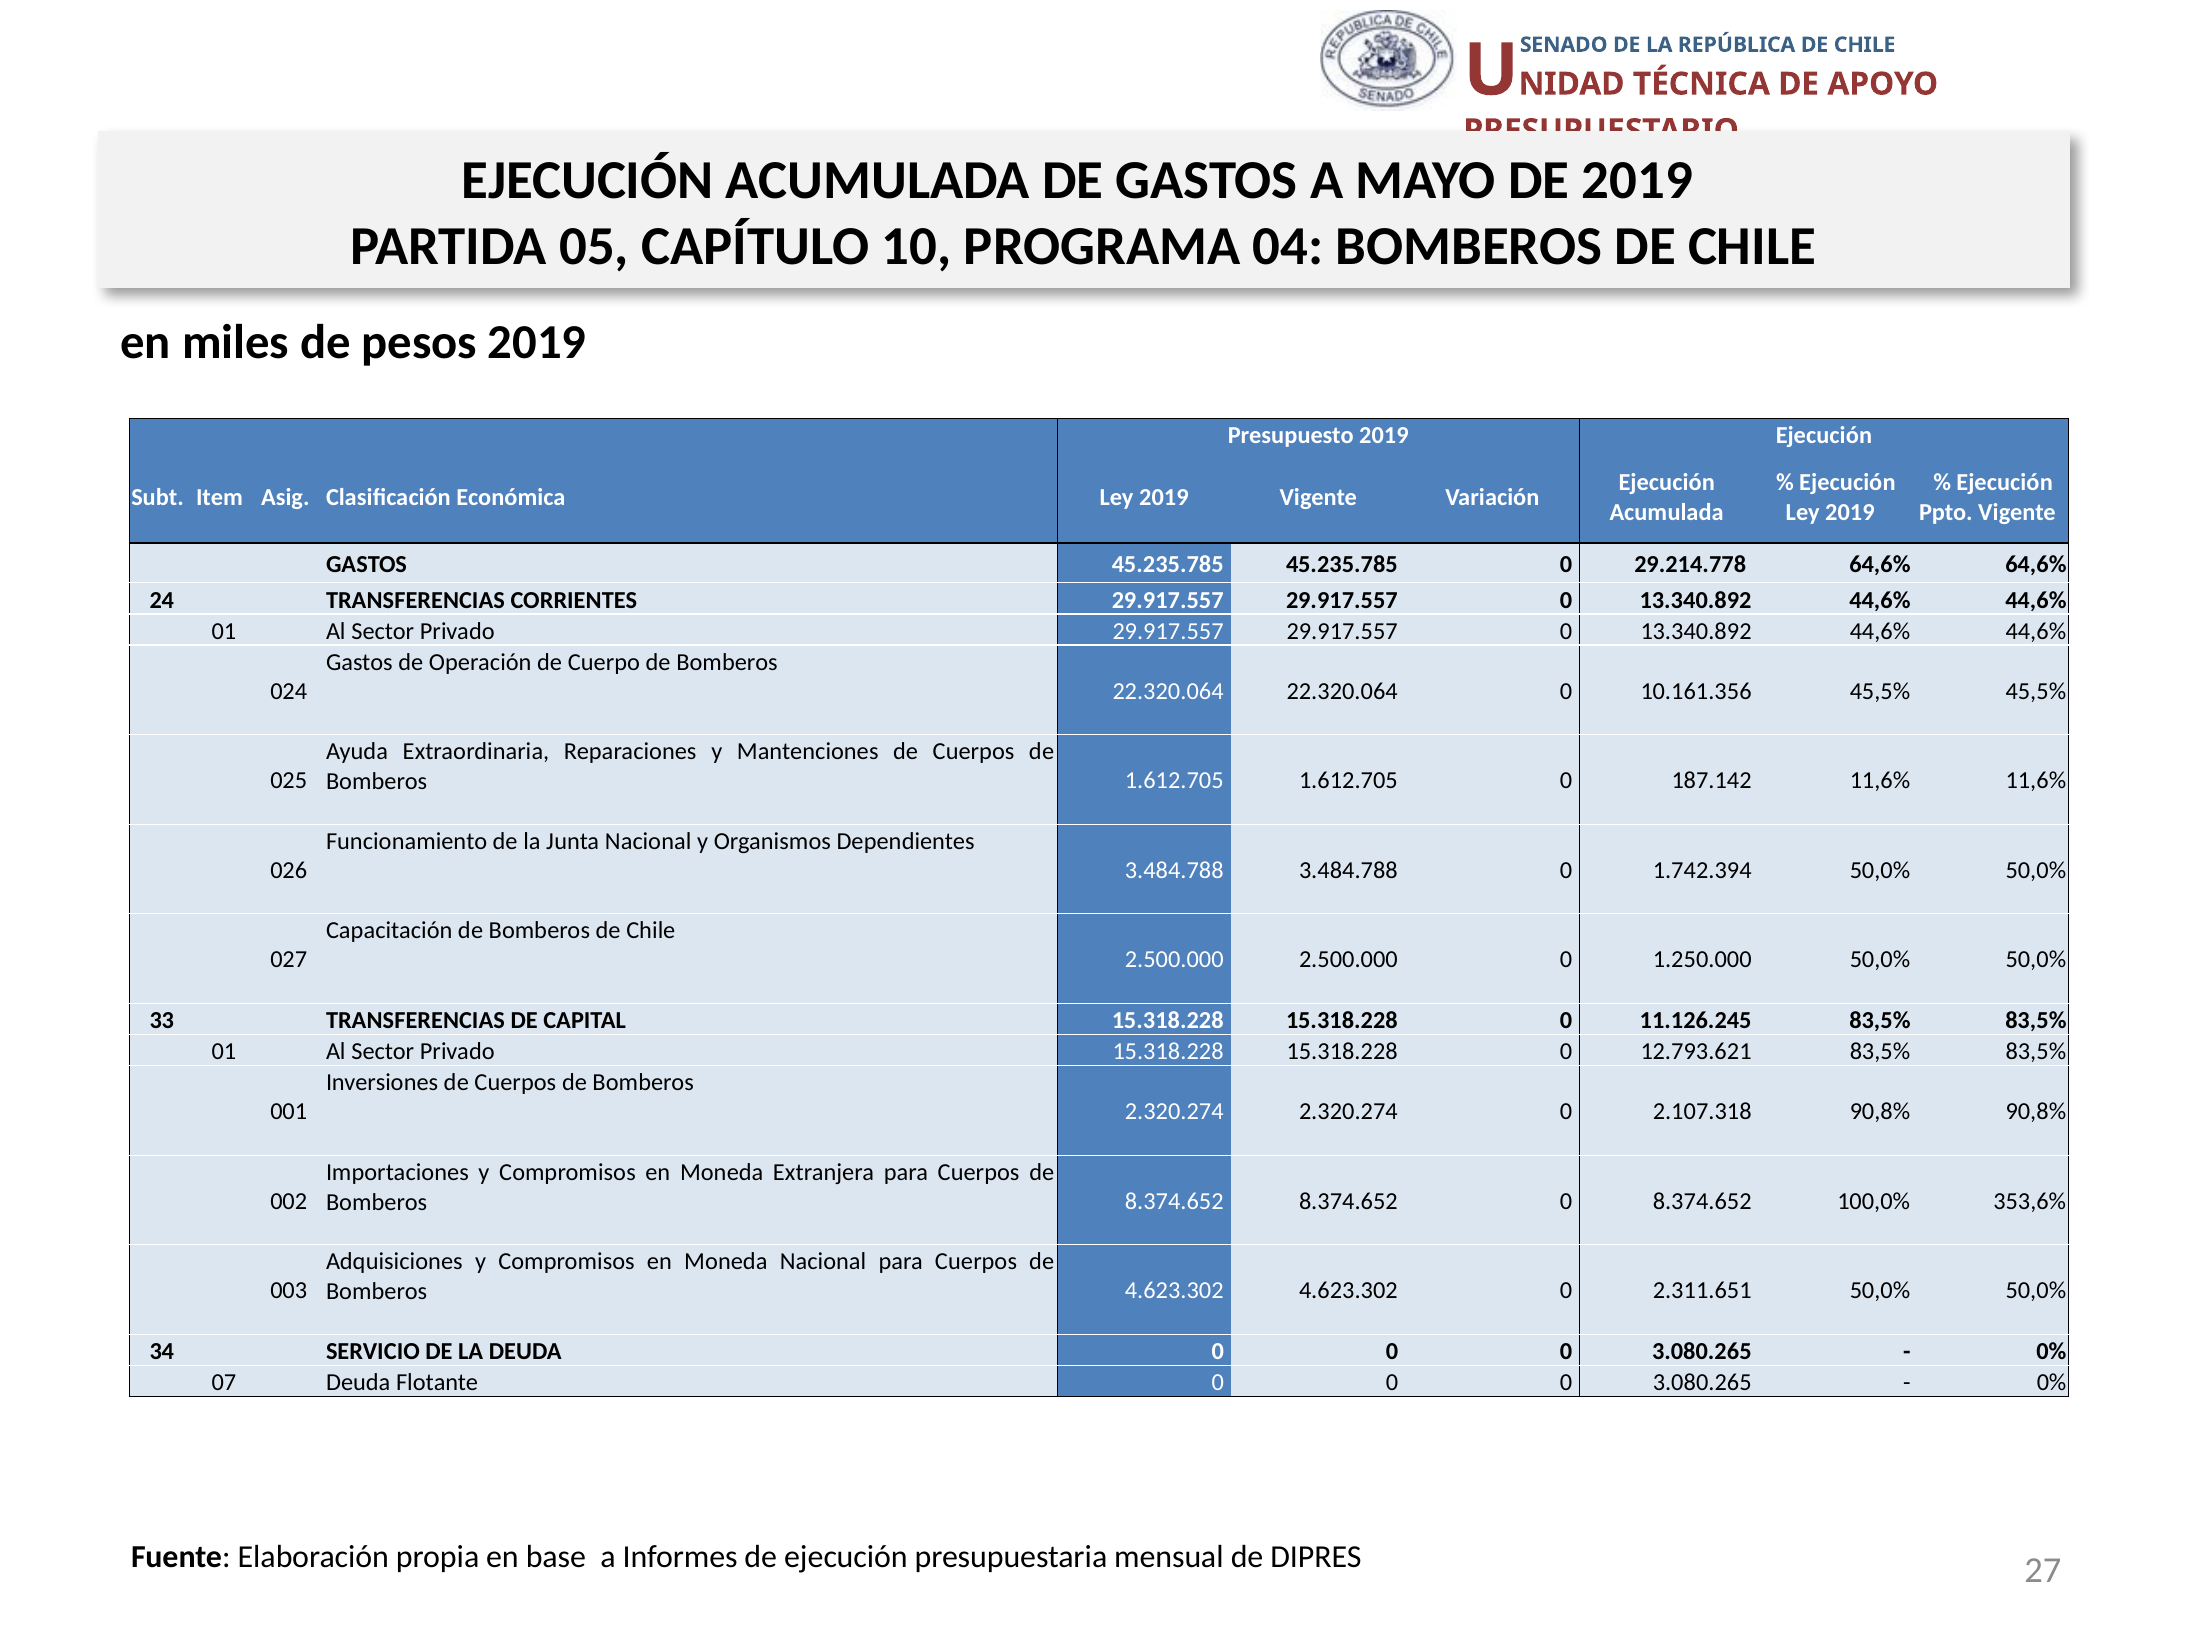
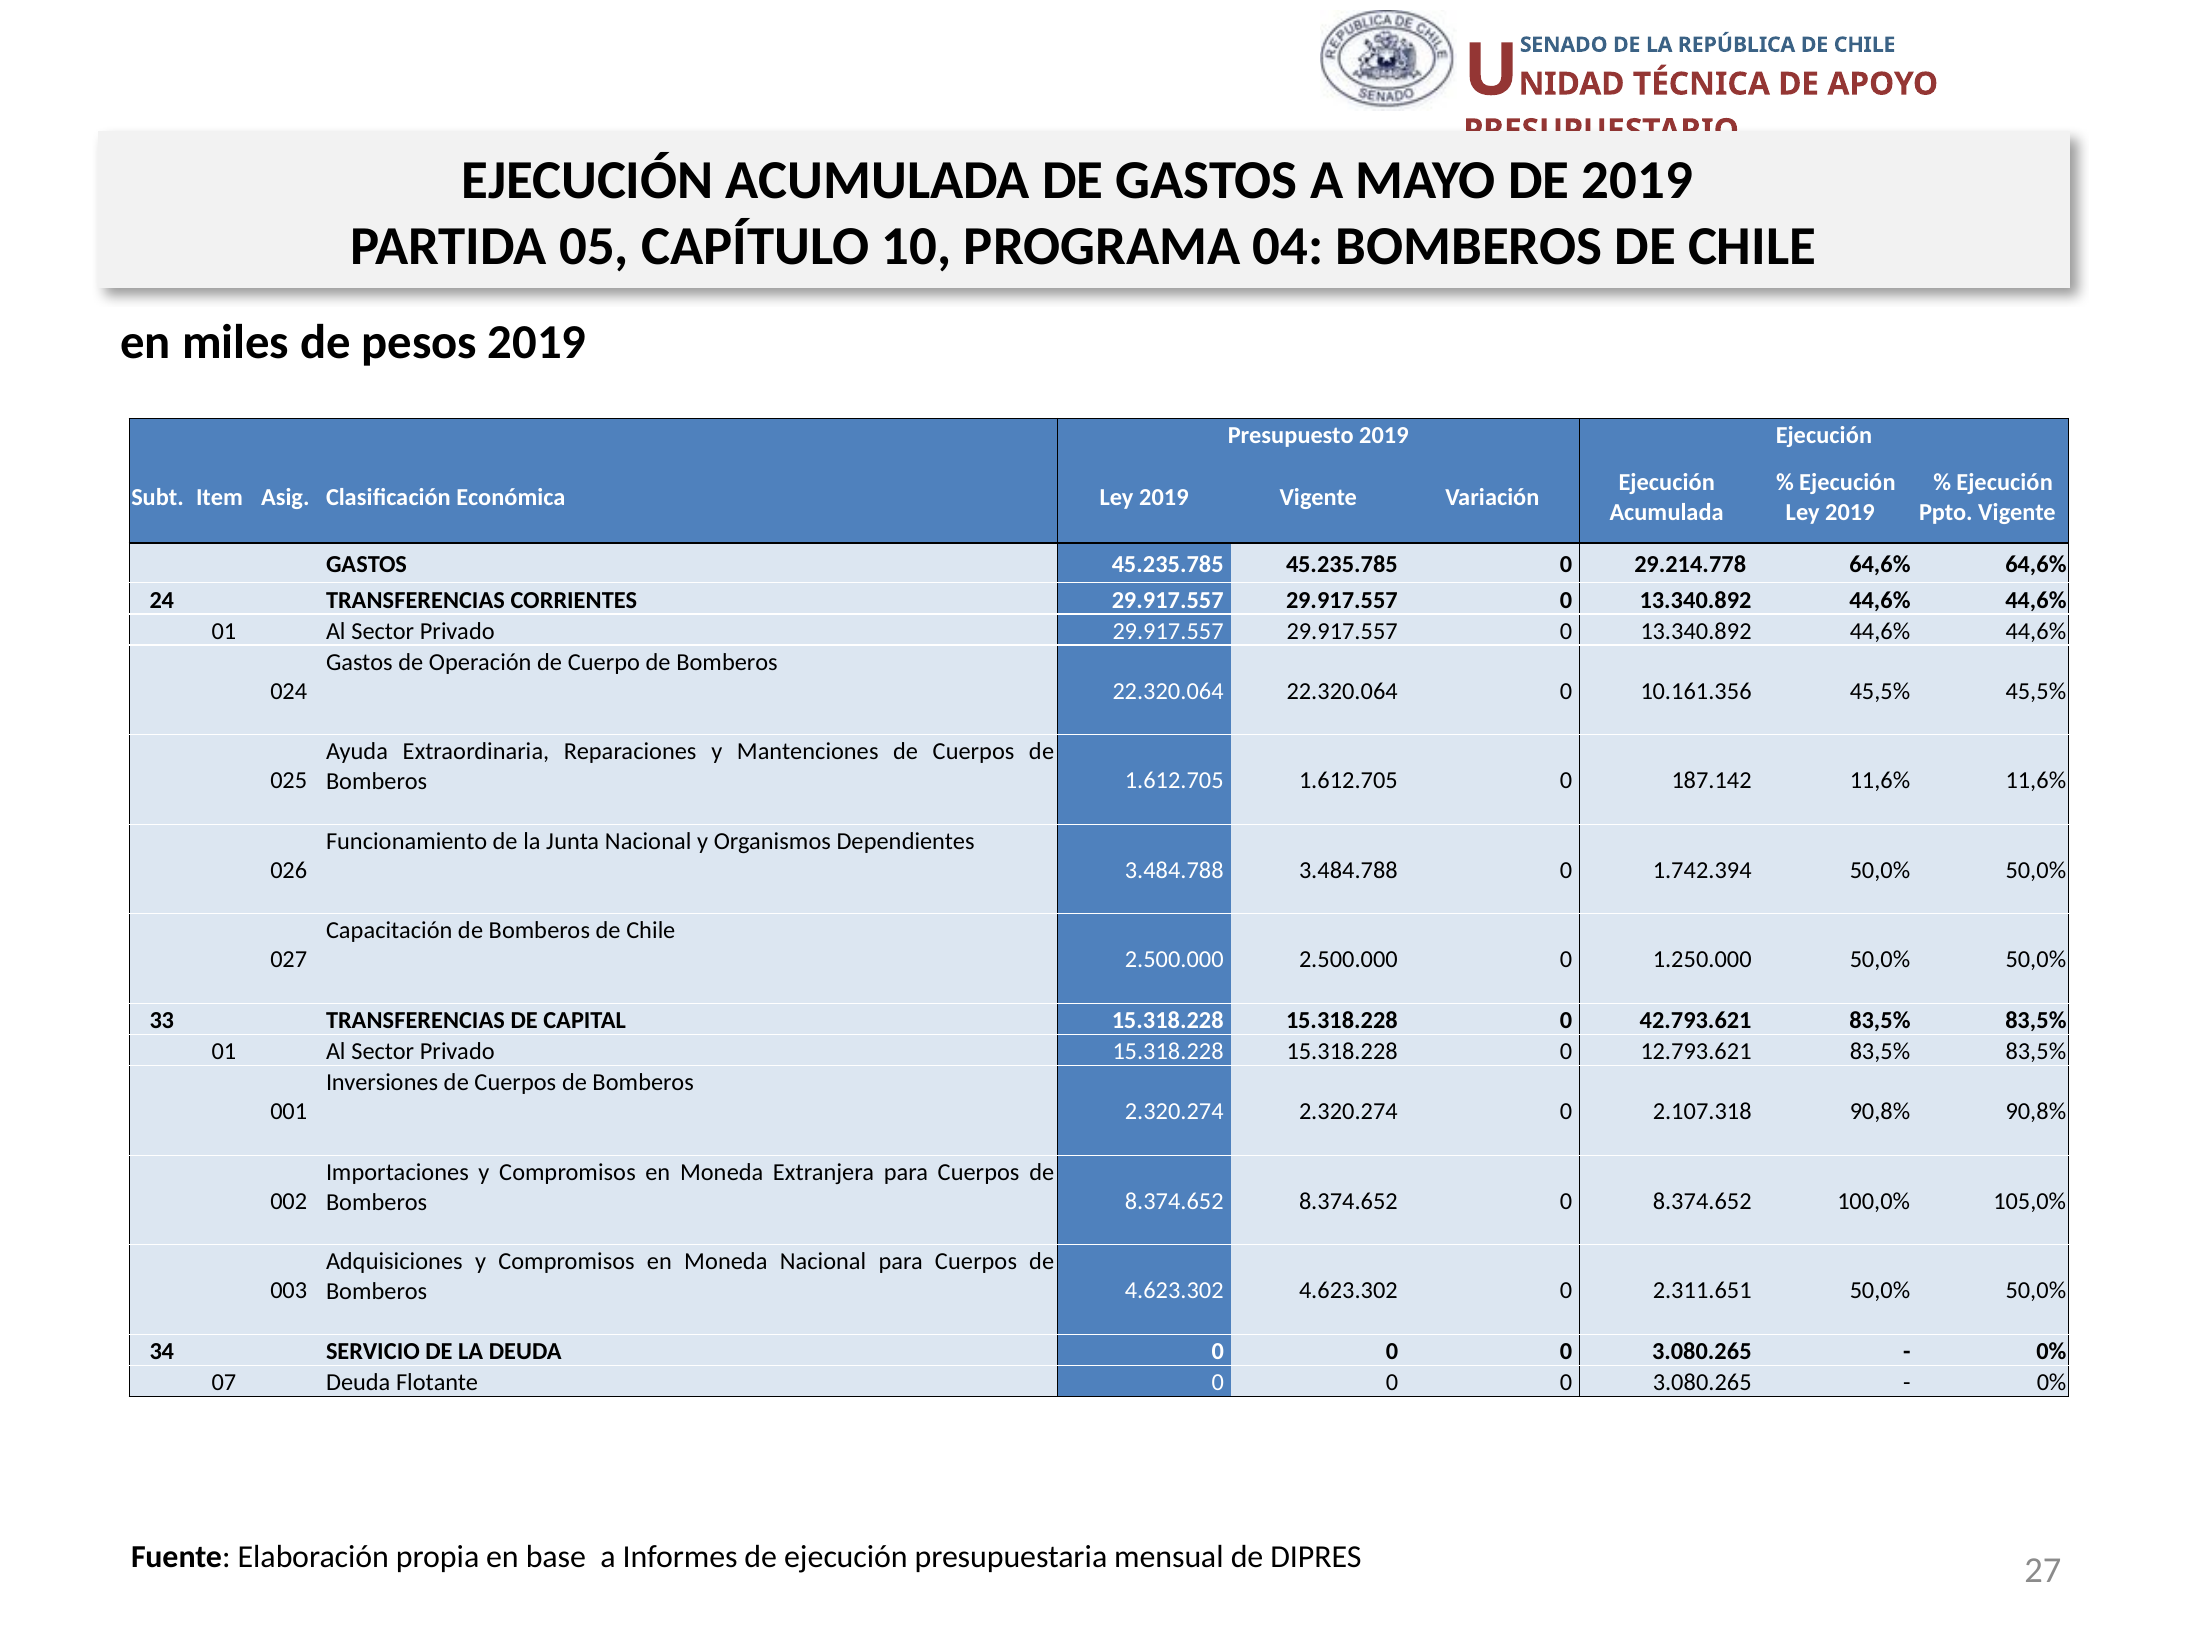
11.126.245: 11.126.245 -> 42.793.621
353,6%: 353,6% -> 105,0%
